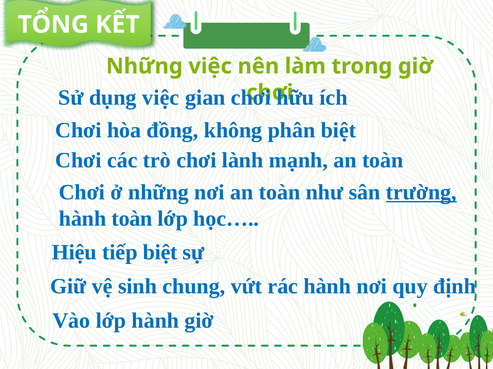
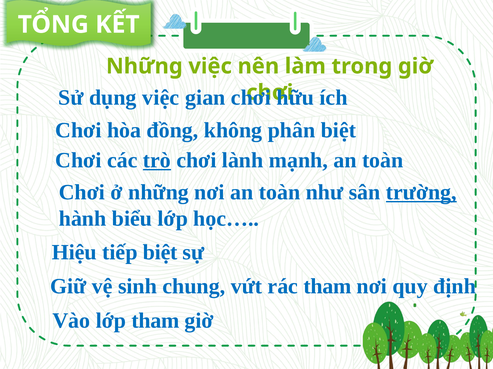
trò underline: none -> present
hành toàn: toàn -> biểu
rác hành: hành -> tham
lớp hành: hành -> tham
